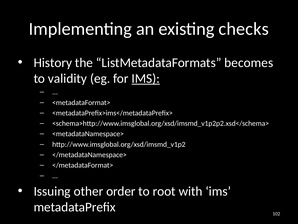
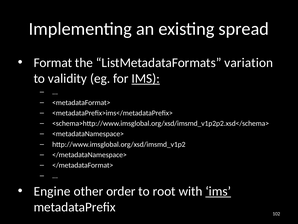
checks: checks -> spread
History: History -> Format
becomes: becomes -> variation
Issuing: Issuing -> Engine
ims at (218, 191) underline: none -> present
